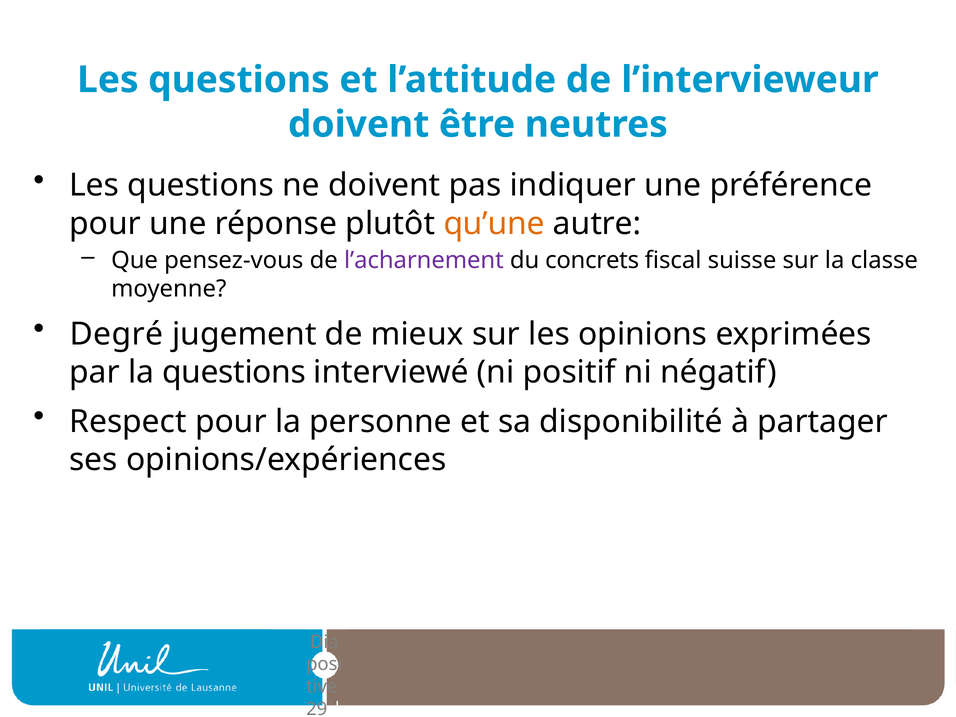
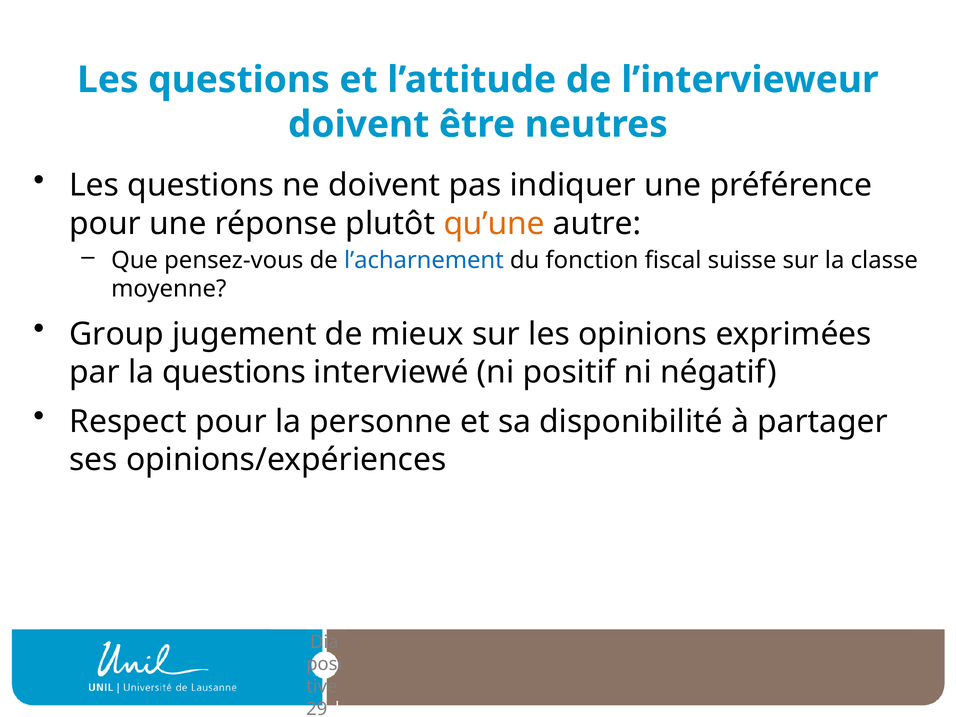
l’acharnement colour: purple -> blue
concrets: concrets -> fonction
Degré: Degré -> Group
